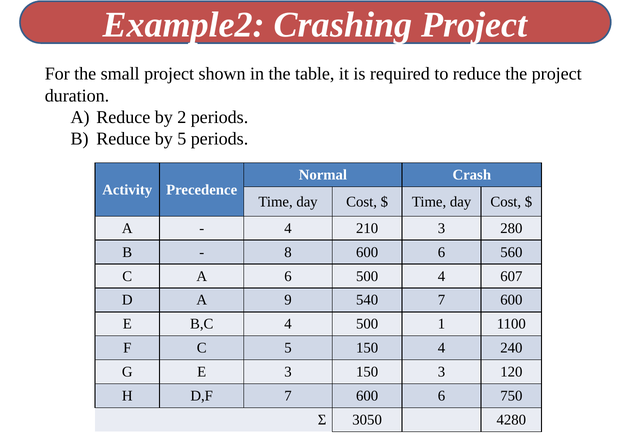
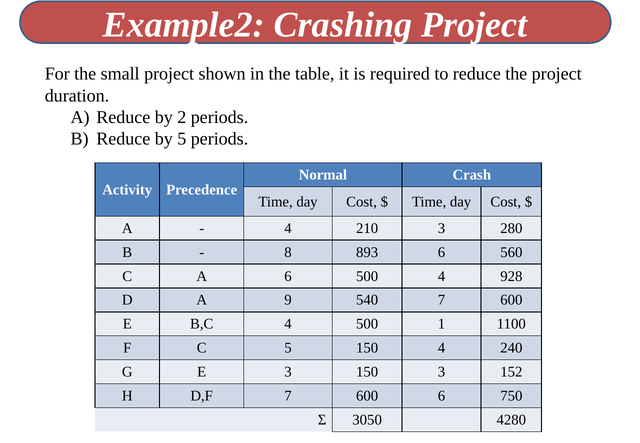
8 600: 600 -> 893
607: 607 -> 928
120: 120 -> 152
